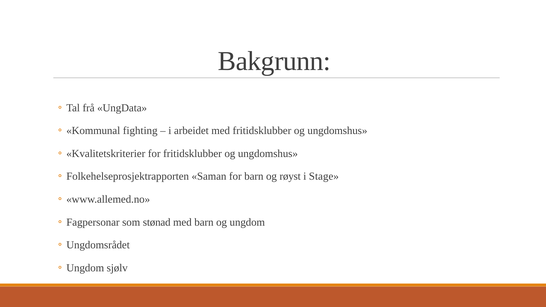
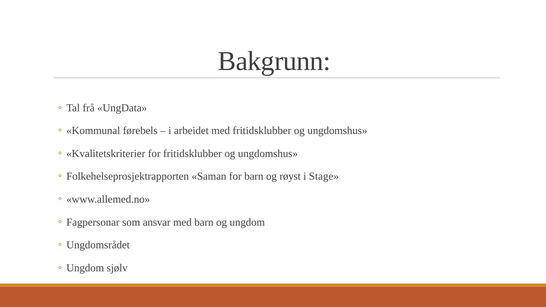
fighting: fighting -> førebels
stønad: stønad -> ansvar
